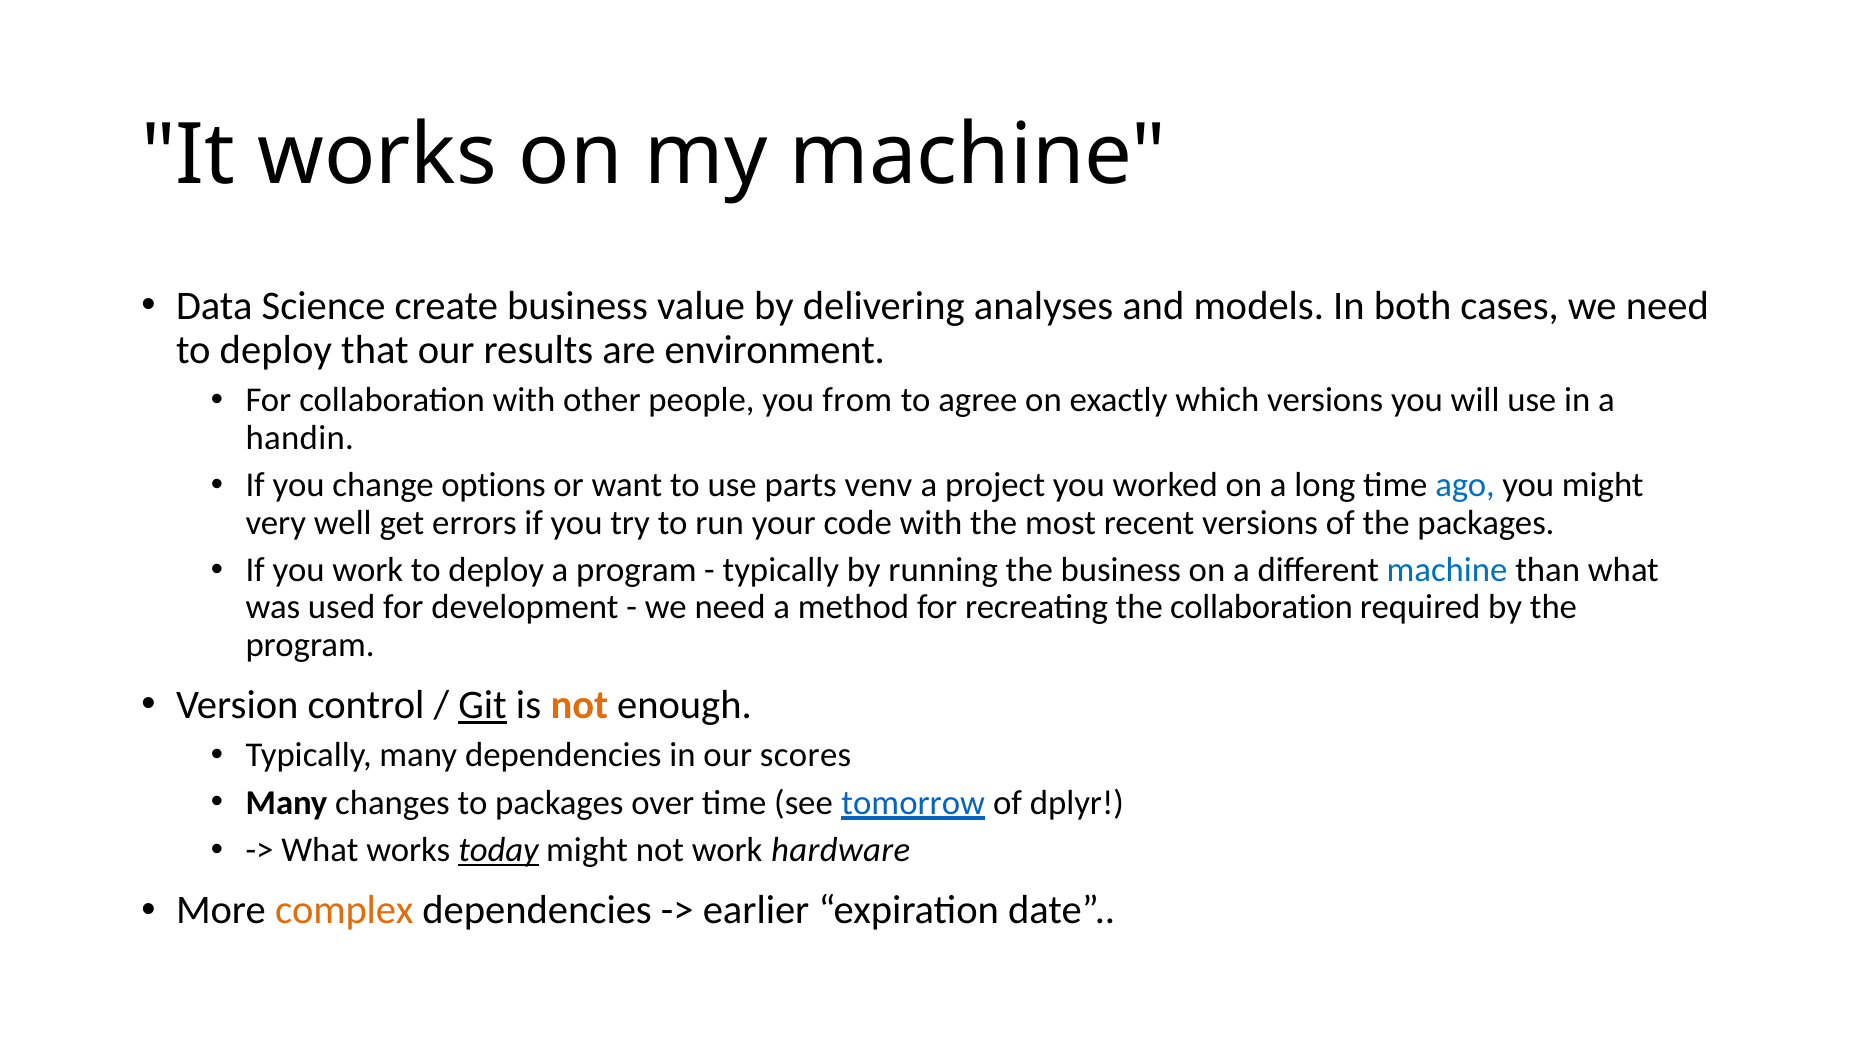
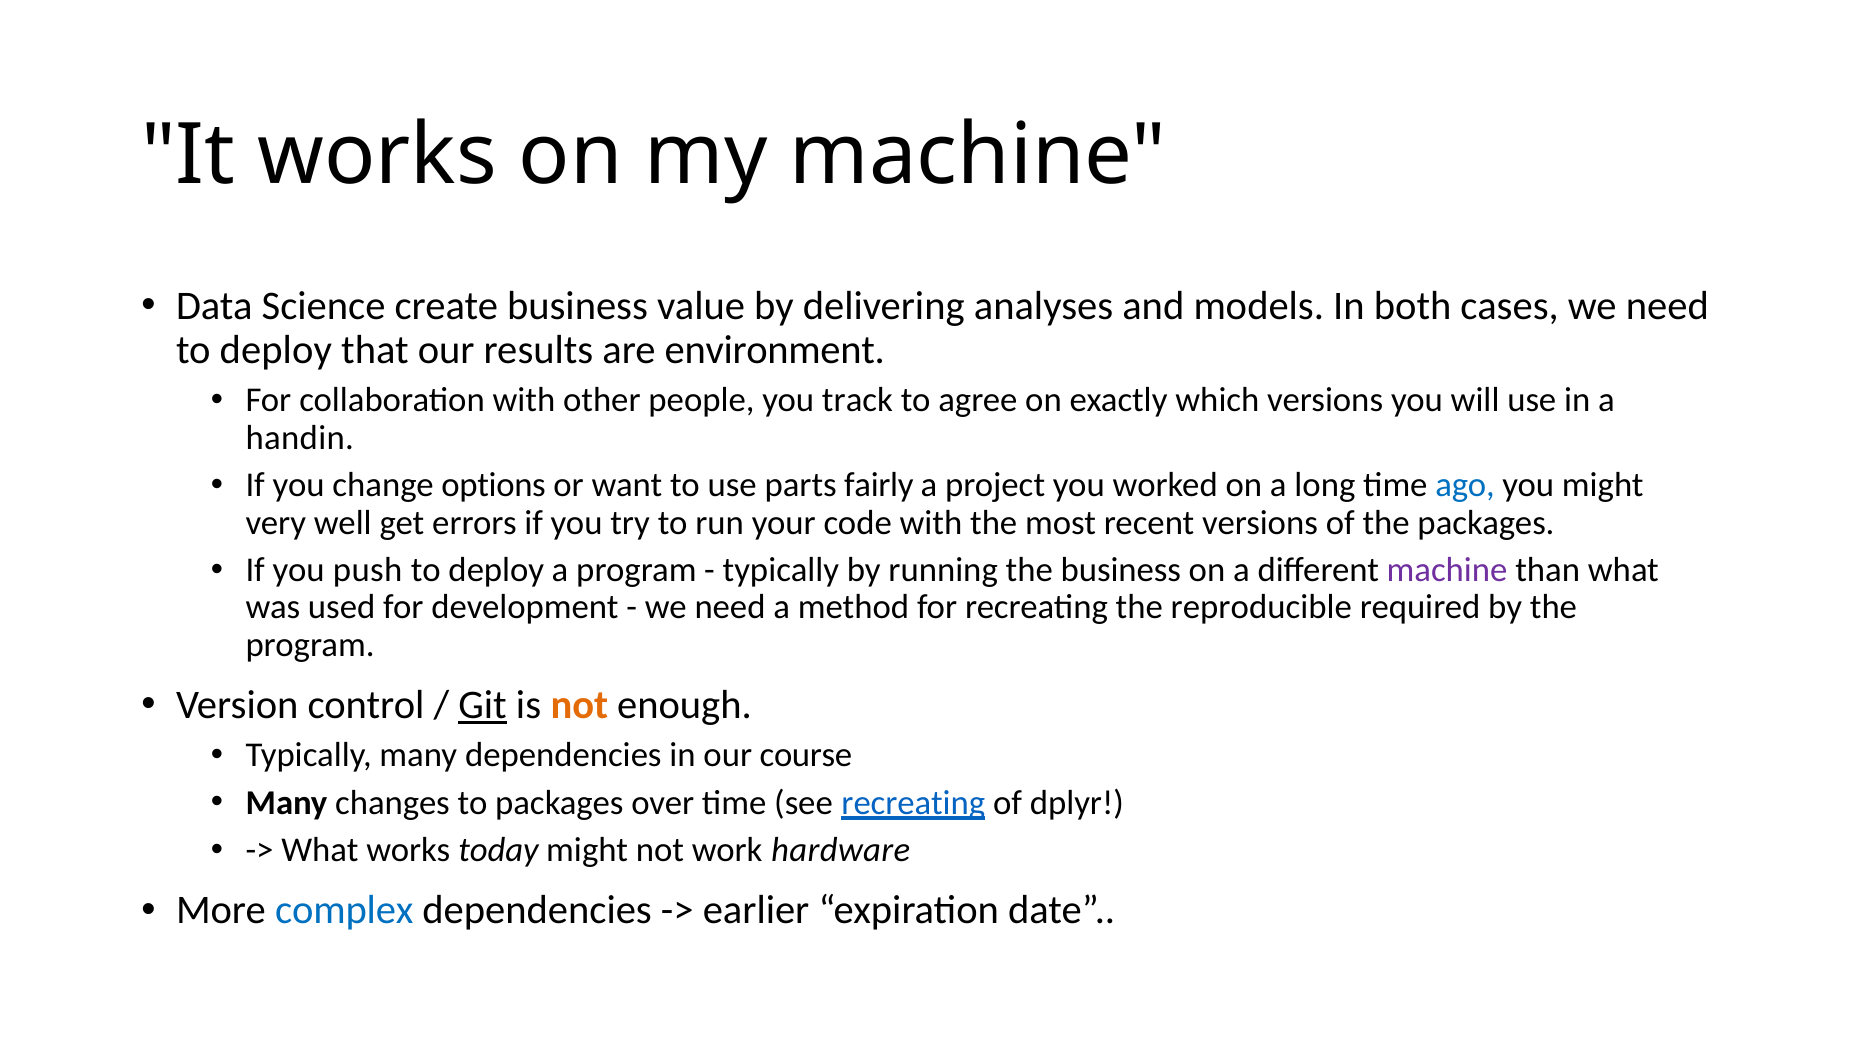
from: from -> track
venv: venv -> fairly
you work: work -> push
machine at (1447, 570) colour: blue -> purple
the collaboration: collaboration -> reproducible
scores: scores -> course
see tomorrow: tomorrow -> recreating
today underline: present -> none
complex colour: orange -> blue
